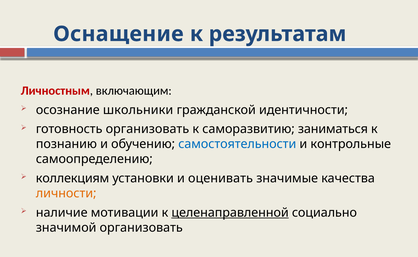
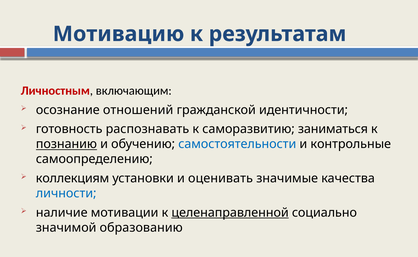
Оснащение: Оснащение -> Мотивацию
школьники: школьники -> отношений
готовность организовать: организовать -> распознавать
познанию underline: none -> present
личности colour: orange -> blue
значимой организовать: организовать -> образованию
